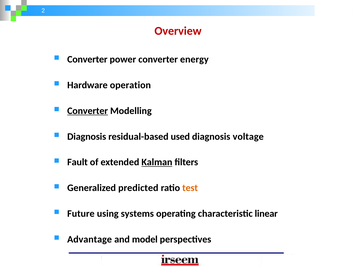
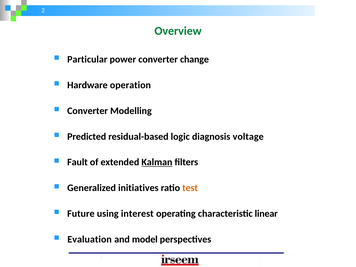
Overview colour: red -> green
Converter at (87, 59): Converter -> Particular
energy: energy -> change
Converter at (88, 111) underline: present -> none
Diagnosis at (87, 137): Diagnosis -> Predicted
used: used -> logic
predicted: predicted -> initiatives
systems: systems -> interest
Advantage: Advantage -> Evaluation
